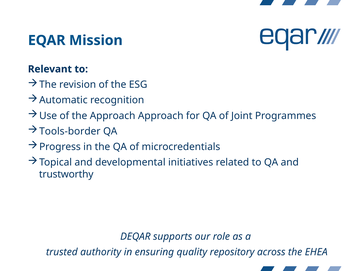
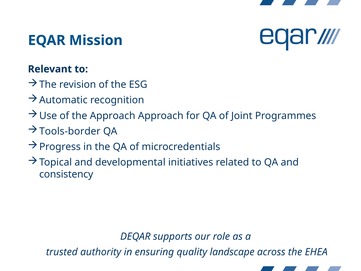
trustworthy: trustworthy -> consistency
repository: repository -> landscape
